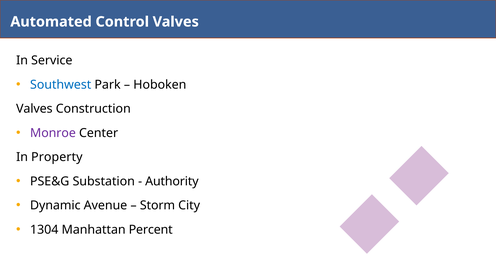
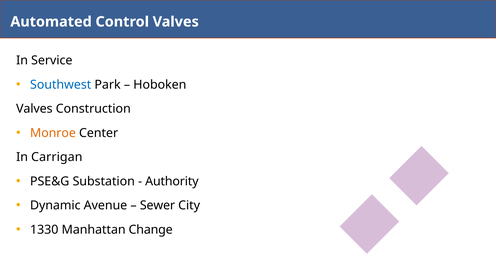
Monroe colour: purple -> orange
Property: Property -> Carrigan
Storm: Storm -> Sewer
1304: 1304 -> 1330
Percent: Percent -> Change
